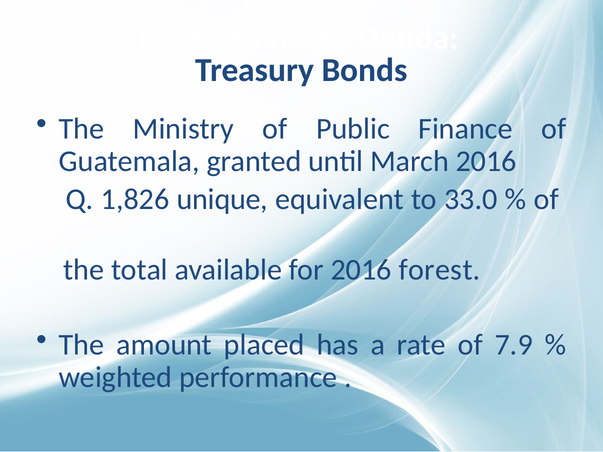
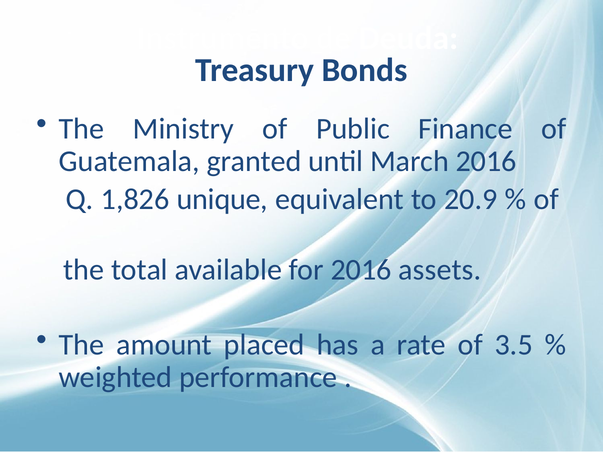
33.0: 33.0 -> 20.9
forest: forest -> assets
7.9: 7.9 -> 3.5
